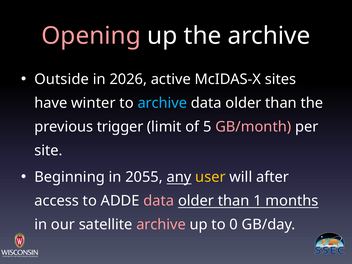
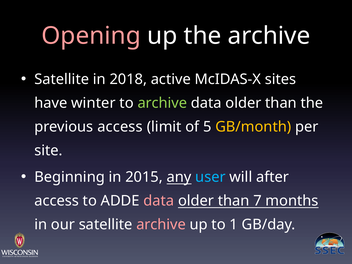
Outside at (62, 79): Outside -> Satellite
2026: 2026 -> 2018
archive at (162, 103) colour: light blue -> light green
previous trigger: trigger -> access
GB/month colour: pink -> yellow
2055: 2055 -> 2015
user colour: yellow -> light blue
1: 1 -> 7
0: 0 -> 1
